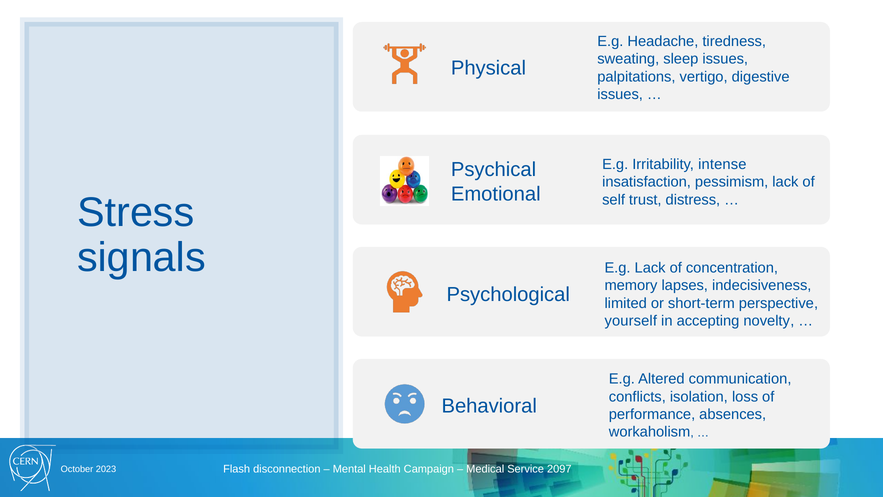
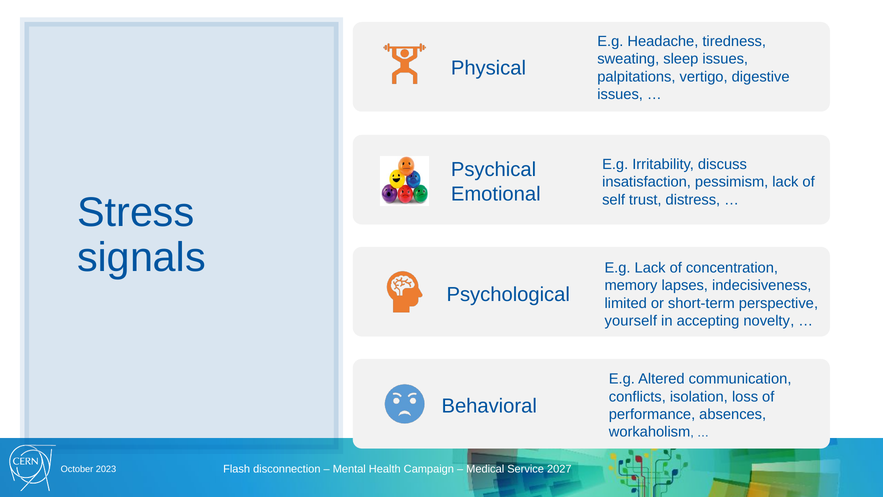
intense: intense -> discuss
2097: 2097 -> 2027
